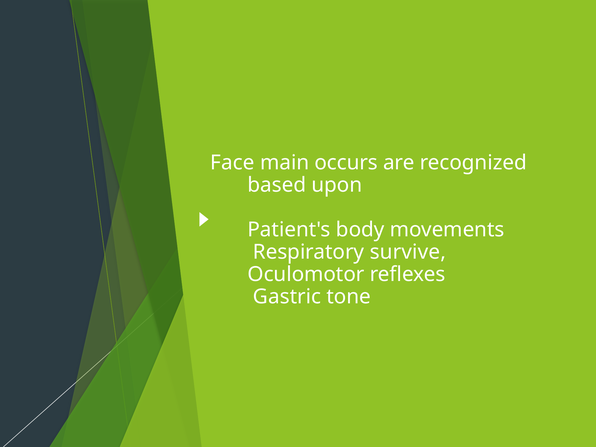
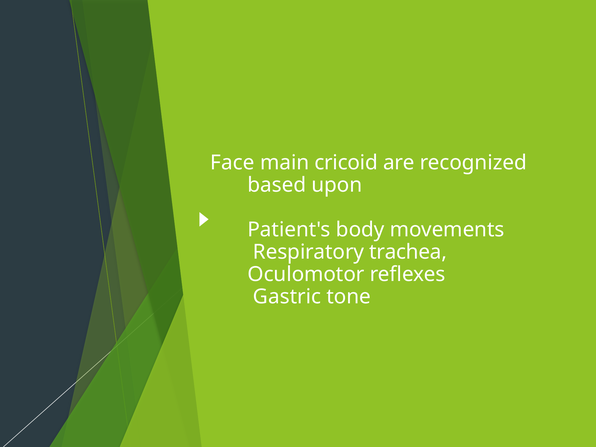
occurs: occurs -> cricoid
survive: survive -> trachea
